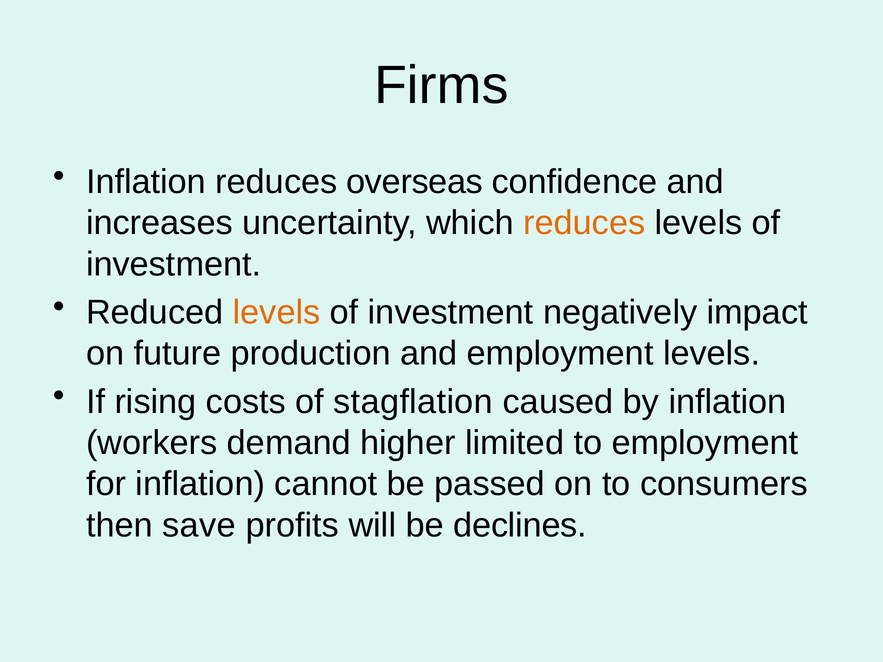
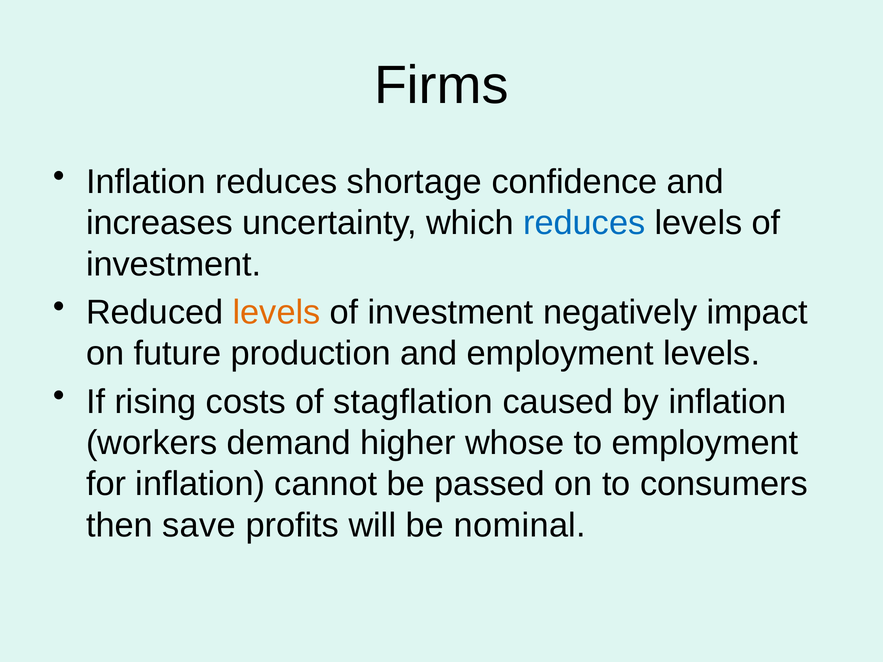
overseas: overseas -> shortage
reduces at (584, 223) colour: orange -> blue
limited: limited -> whose
declines: declines -> nominal
